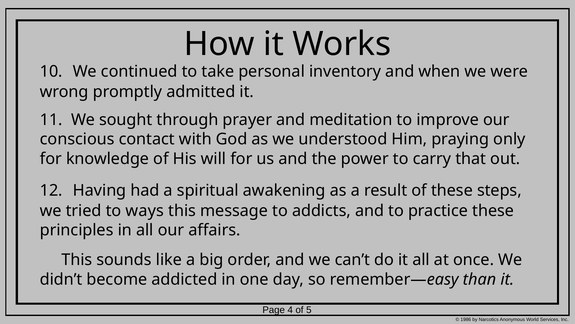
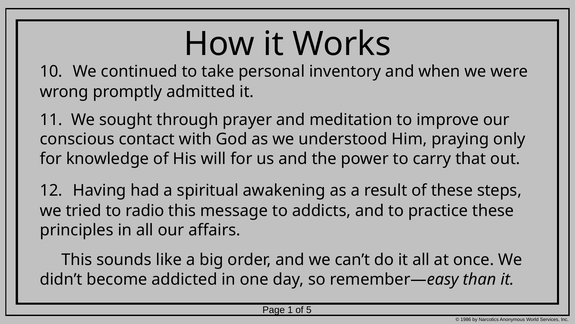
ways: ways -> radio
4: 4 -> 1
